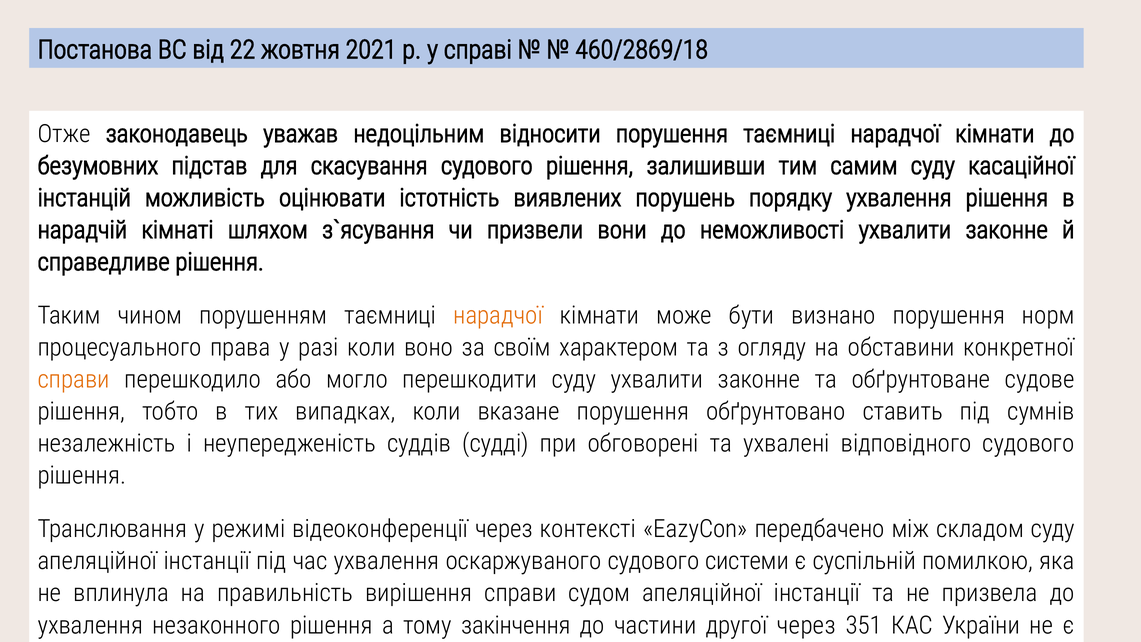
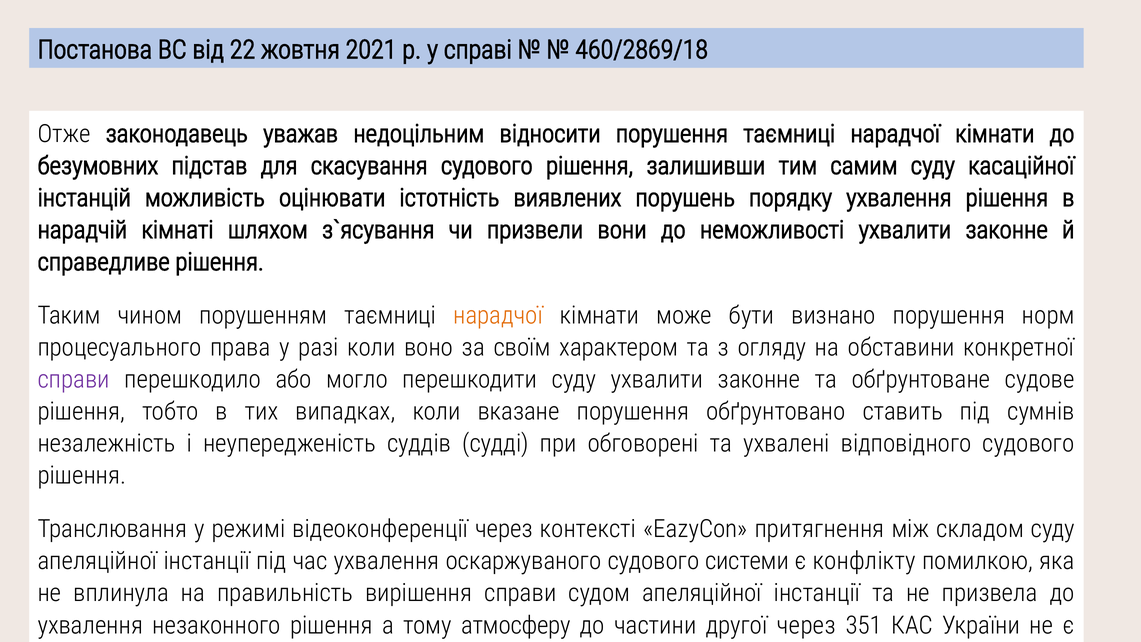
справи at (74, 379) colour: orange -> purple
передбачено: передбачено -> притягнення
суспільній: суспільній -> конфлікту
закінчення: закінчення -> атмосферу
